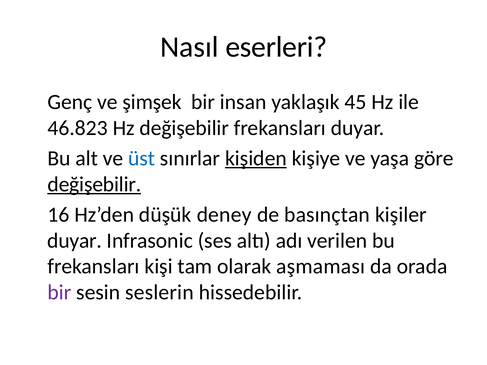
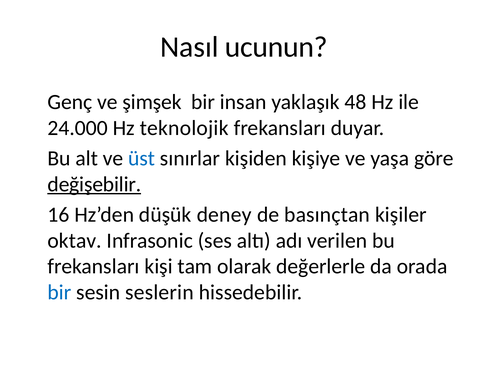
eserleri: eserleri -> ucunun
45: 45 -> 48
46.823: 46.823 -> 24.000
Hz değişebilir: değişebilir -> teknolojik
kişiden underline: present -> none
duyar at (75, 241): duyar -> oktav
aşmaması: aşmaması -> değerlerle
bir at (59, 293) colour: purple -> blue
